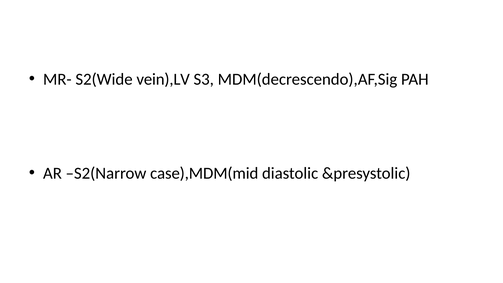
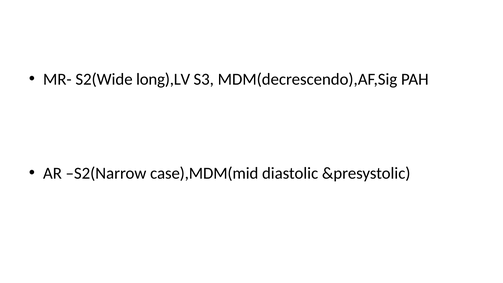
vein),LV: vein),LV -> long),LV
